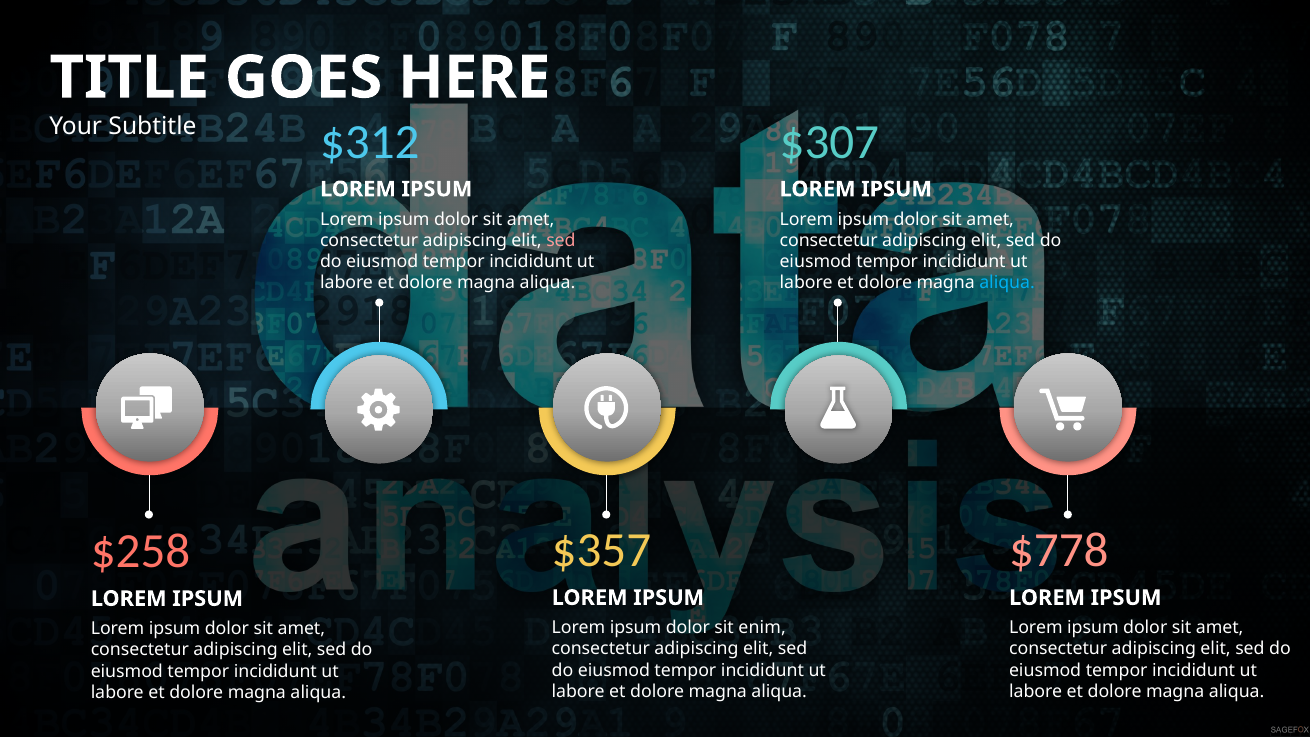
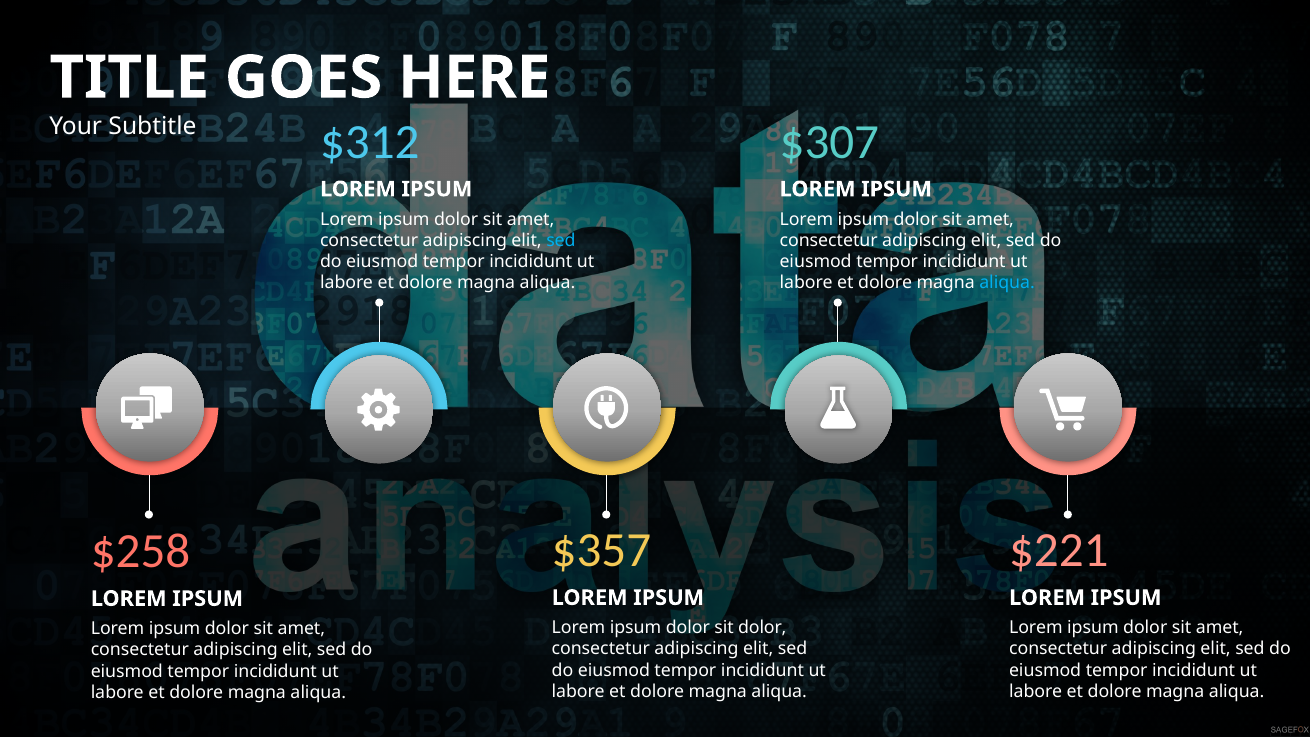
sed at (561, 240) colour: pink -> light blue
$778: $778 -> $221
sit enim: enim -> dolor
